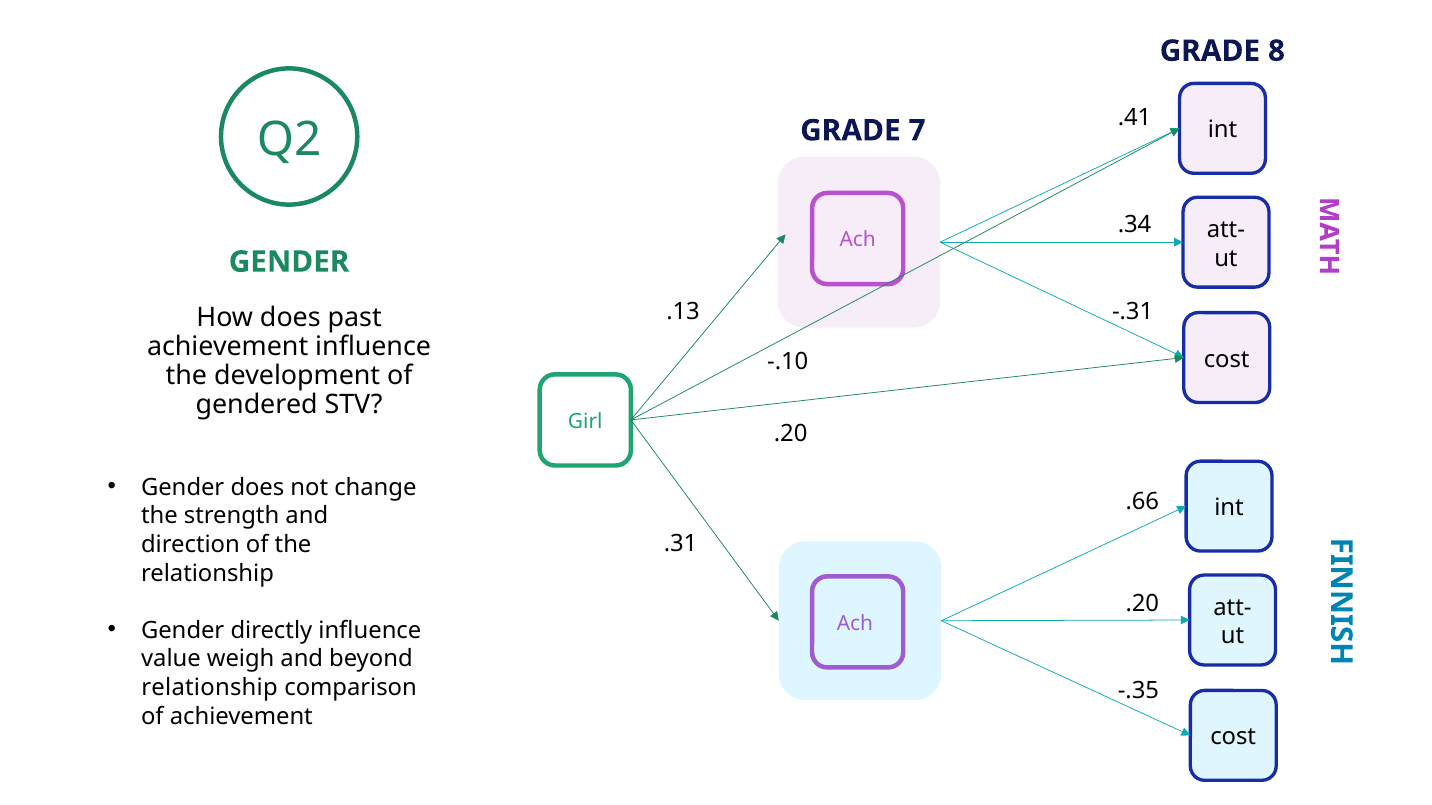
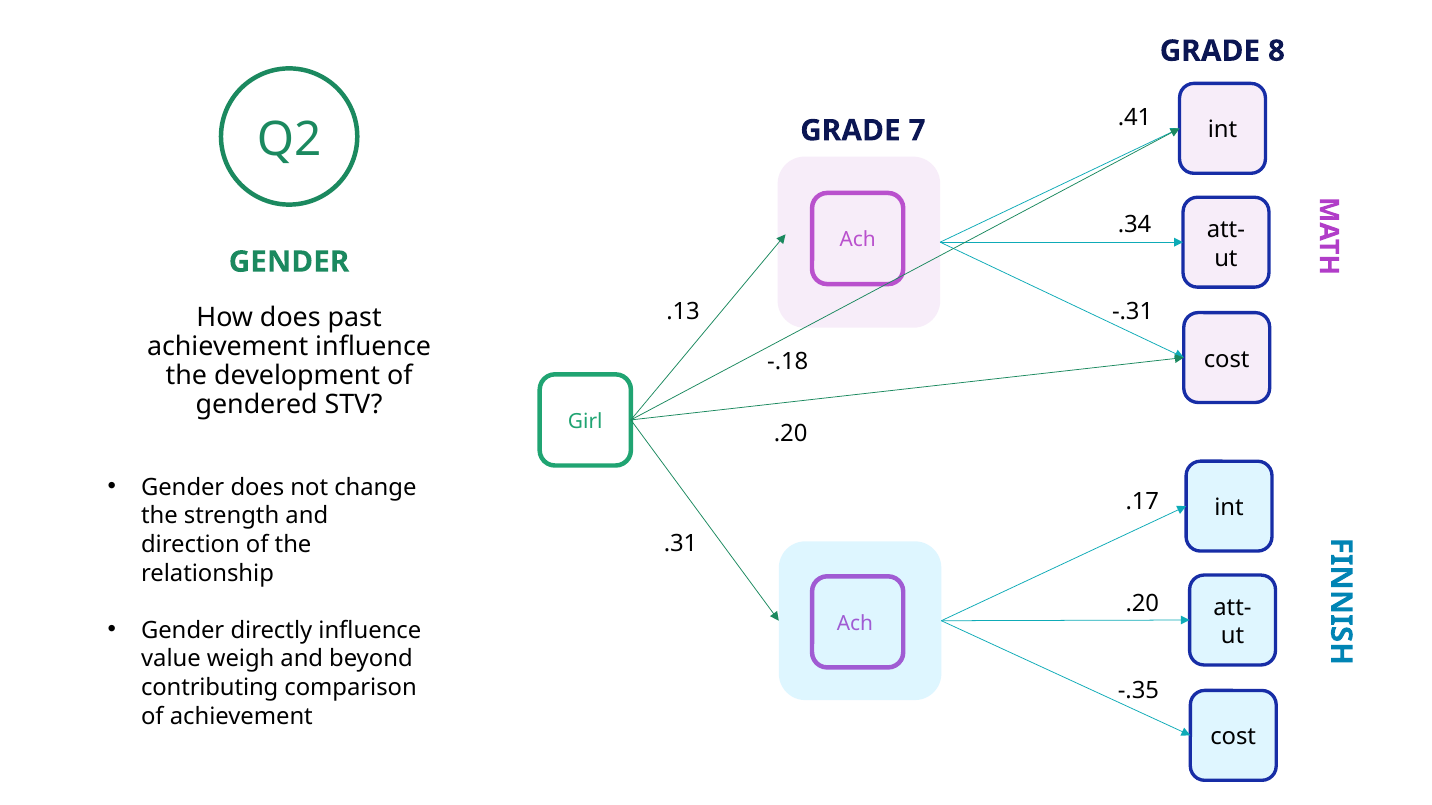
-.10: -.10 -> -.18
.66: .66 -> .17
relationship at (210, 688): relationship -> contributing
